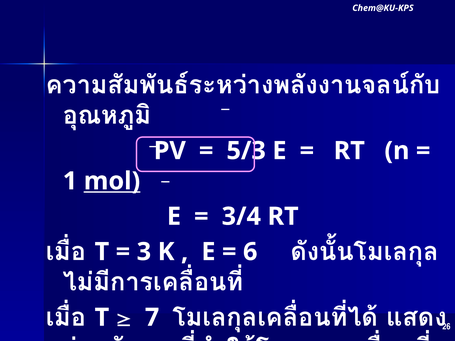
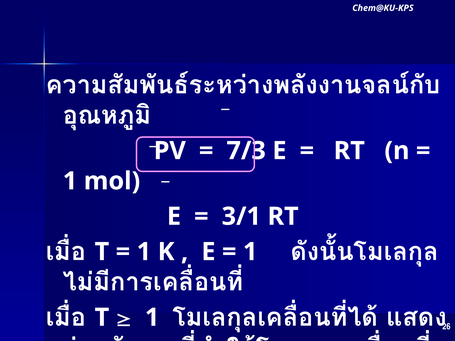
5/3: 5/3 -> 7/3
mol underline: present -> none
3/4: 3/4 -> 3/1
3 at (144, 252): 3 -> 1
6 at (250, 252): 6 -> 1
7 at (152, 318): 7 -> 1
